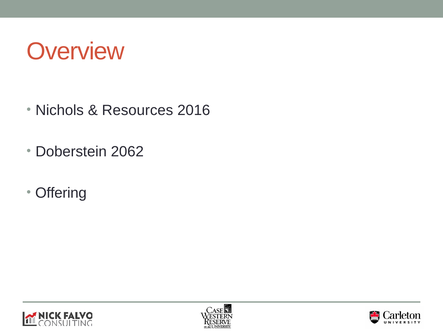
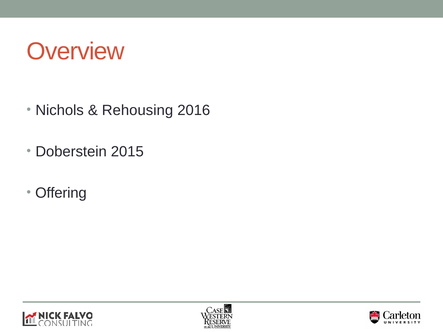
Resources: Resources -> Rehousing
2062: 2062 -> 2015
